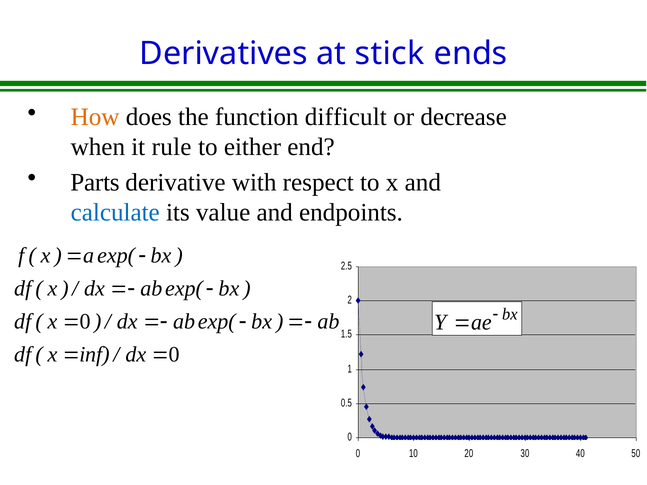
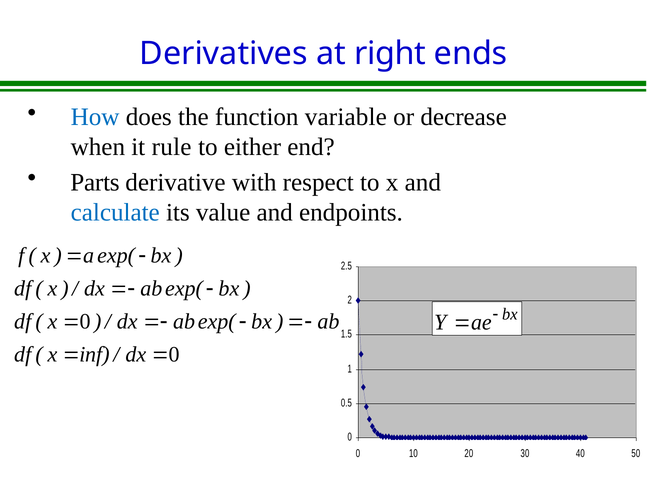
stick: stick -> right
How colour: orange -> blue
difficult: difficult -> variable
